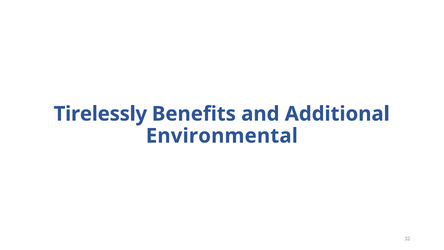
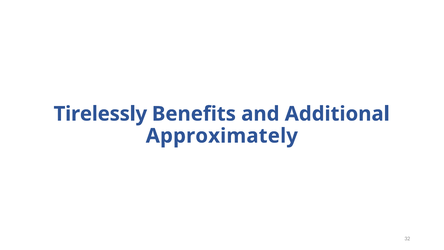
Environmental: Environmental -> Approximately
